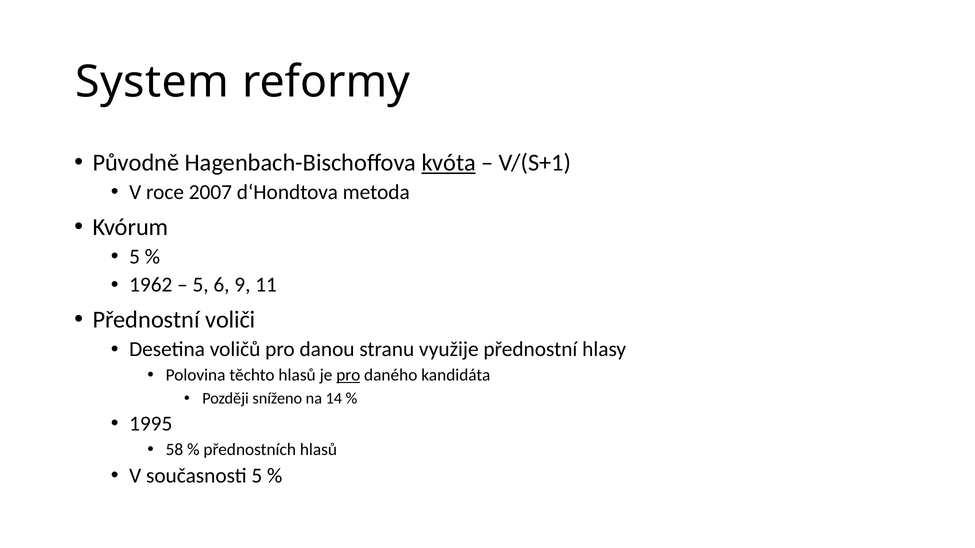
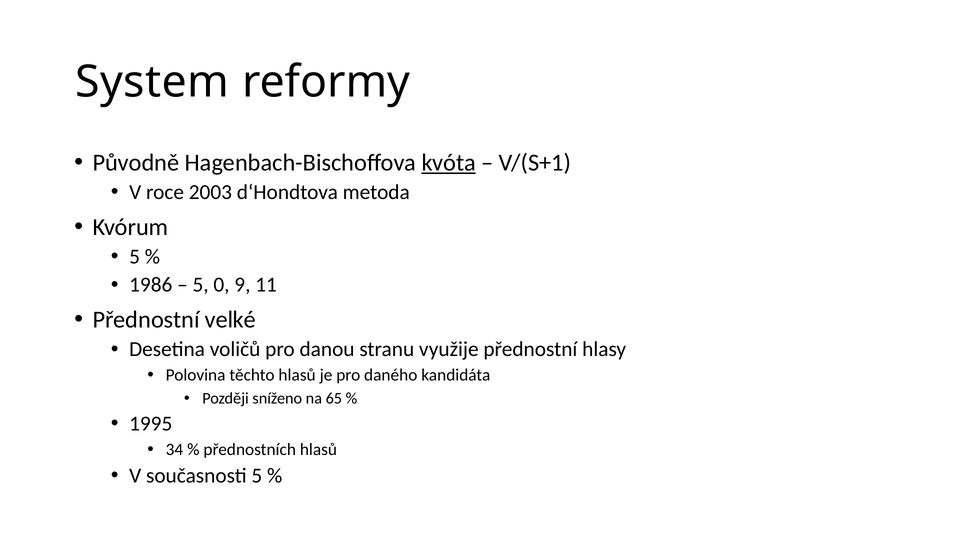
2007: 2007 -> 2003
1962: 1962 -> 1986
6: 6 -> 0
voliči: voliči -> velké
pro at (348, 376) underline: present -> none
14: 14 -> 65
58: 58 -> 34
